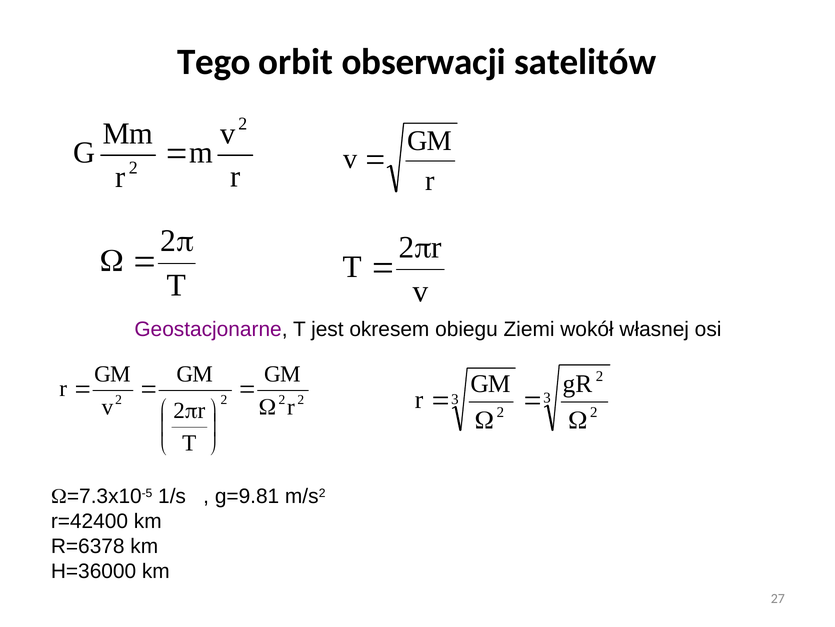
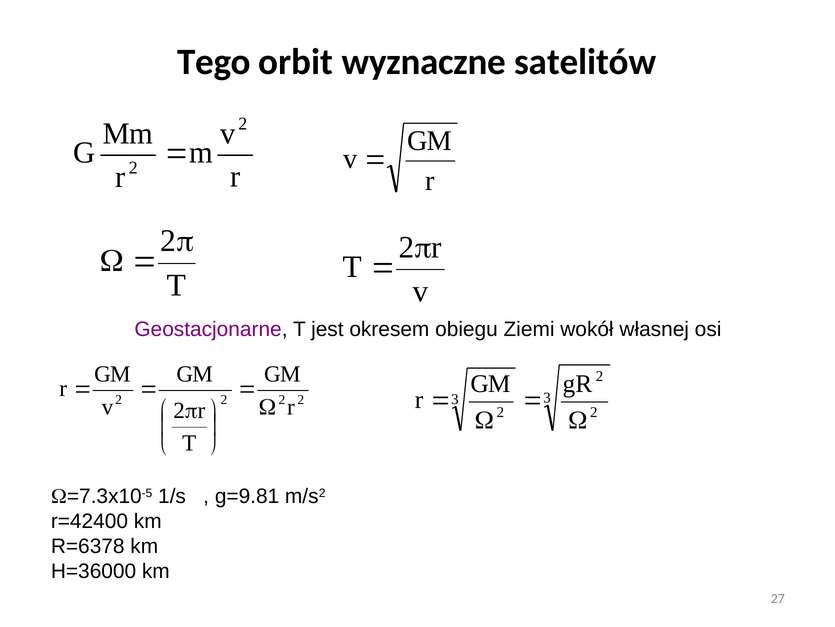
obserwacji: obserwacji -> wyznaczne
